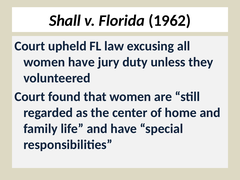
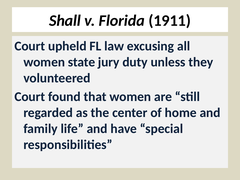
1962: 1962 -> 1911
women have: have -> state
